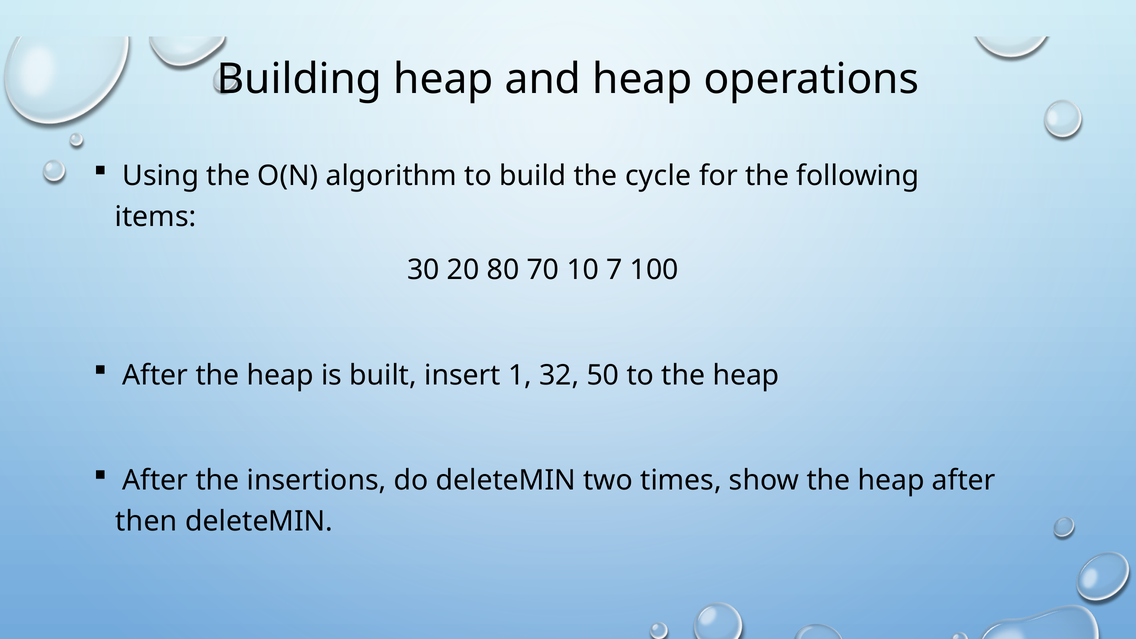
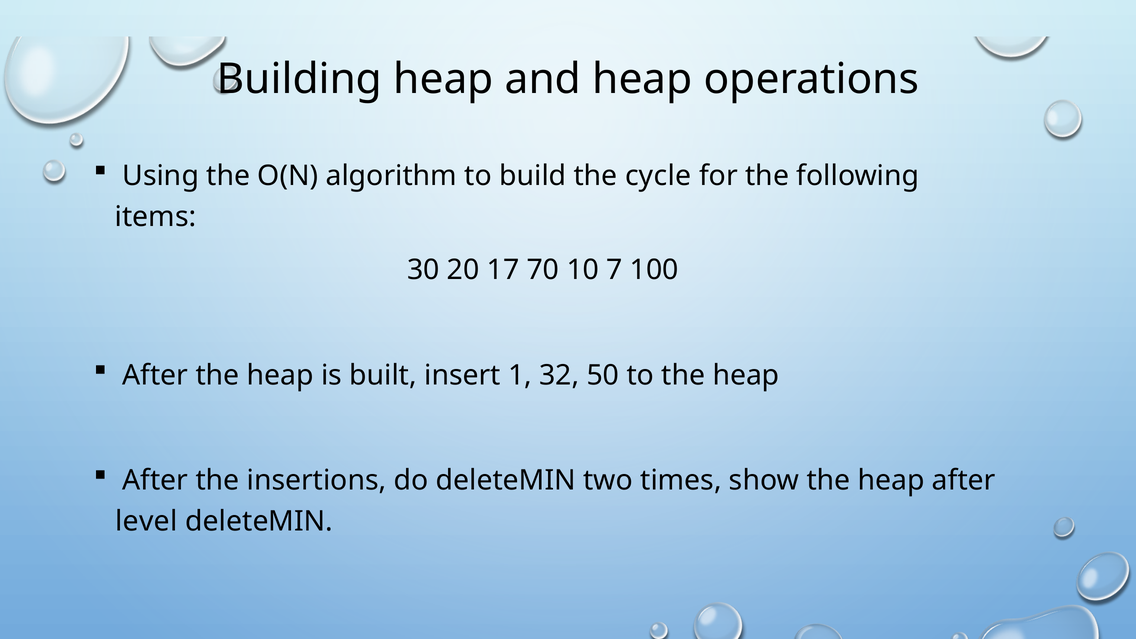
80: 80 -> 17
then: then -> level
